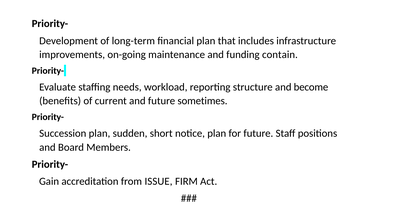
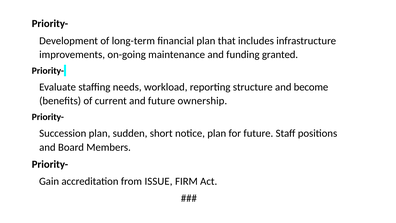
contain: contain -> granted
sometimes: sometimes -> ownership
